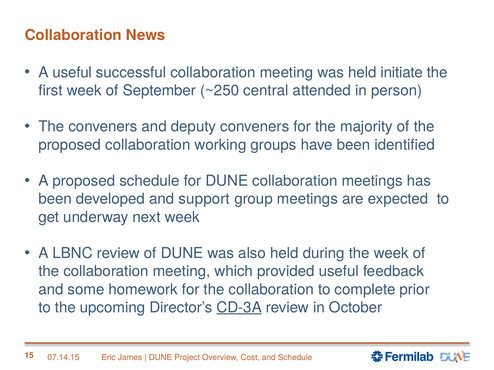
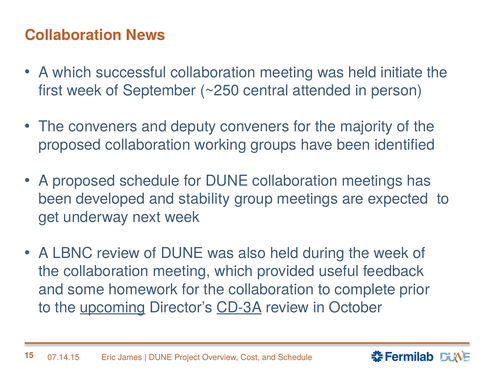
A useful: useful -> which
support: support -> stability
upcoming underline: none -> present
